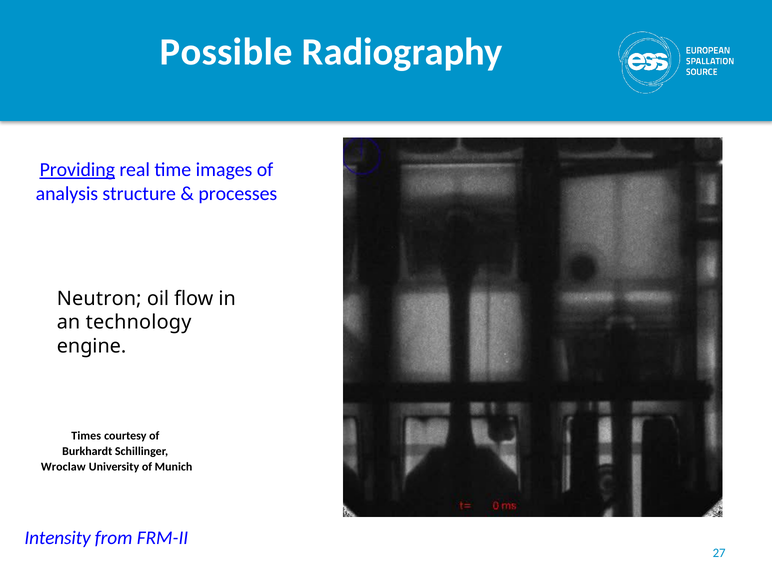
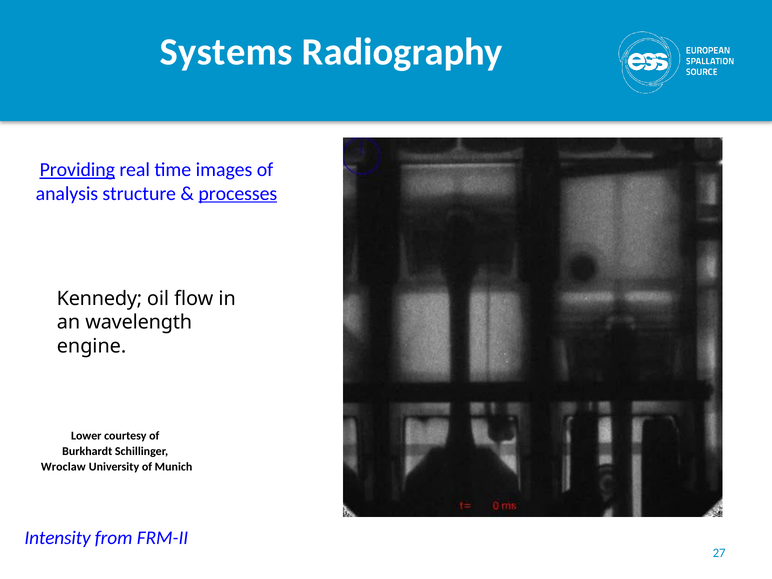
Possible: Possible -> Systems
processes underline: none -> present
Neutron: Neutron -> Kennedy
technology: technology -> wavelength
Times: Times -> Lower
